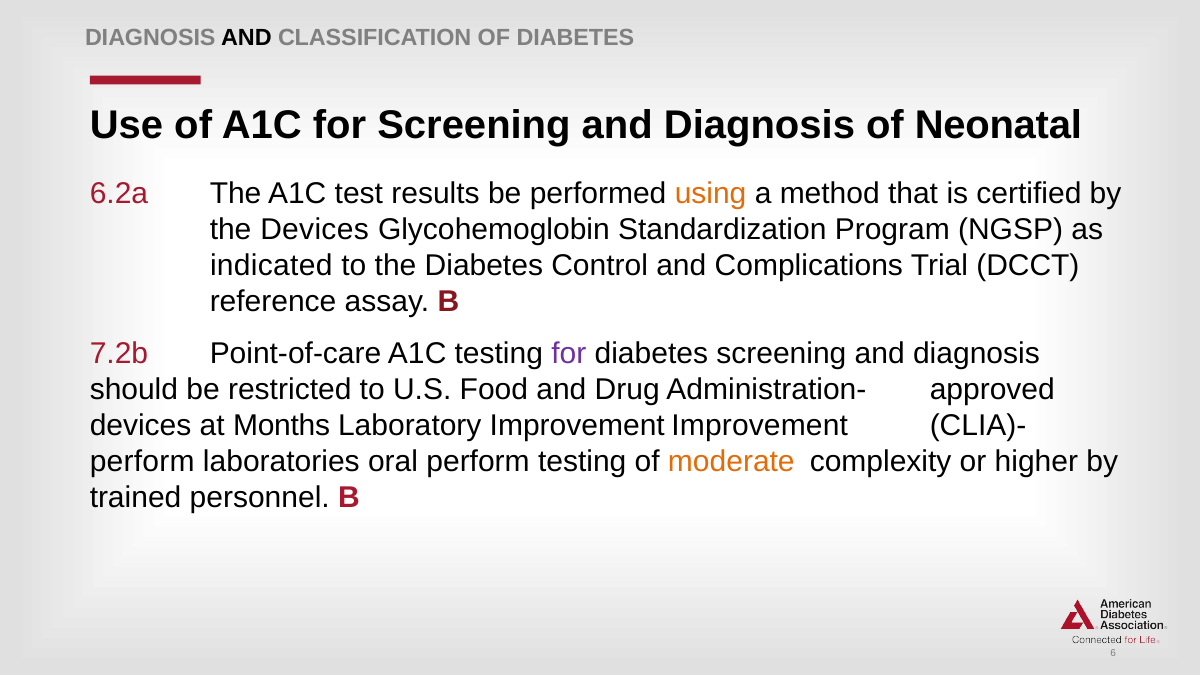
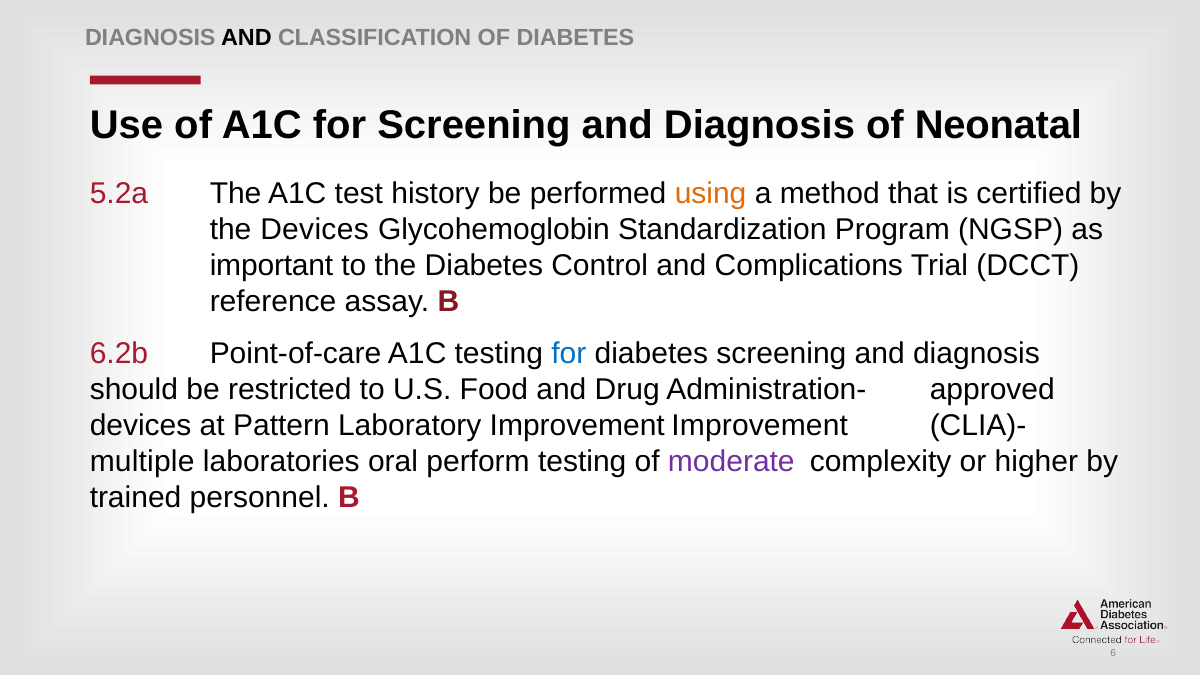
6.2a: 6.2a -> 5.2a
results: results -> history
indicated: indicated -> important
7.2b: 7.2b -> 6.2b
for at (569, 354) colour: purple -> blue
Months: Months -> Pattern
perform at (142, 462): perform -> multiple
moderate colour: orange -> purple
